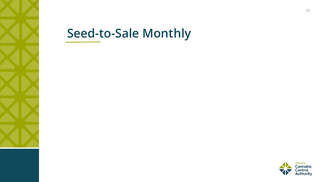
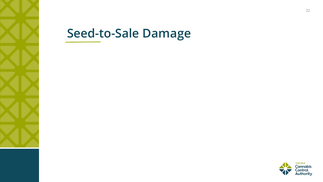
Monthly: Monthly -> Damage
